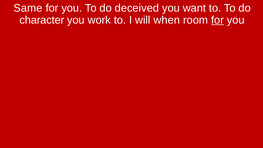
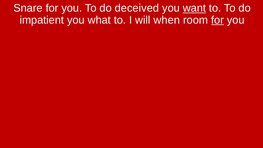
Same: Same -> Snare
want underline: none -> present
character: character -> impatient
work: work -> what
